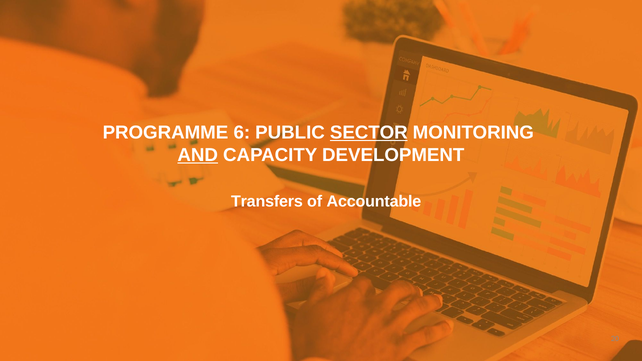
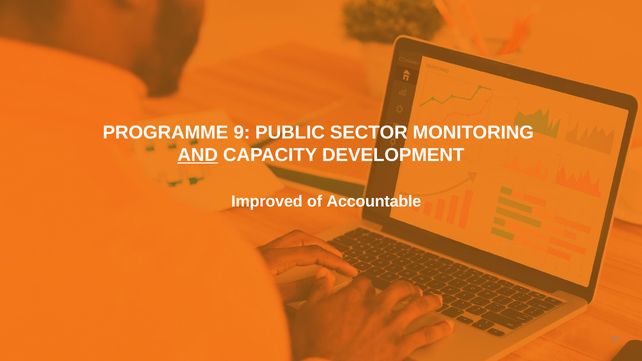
6: 6 -> 9
SECTOR underline: present -> none
Transfers: Transfers -> Improved
